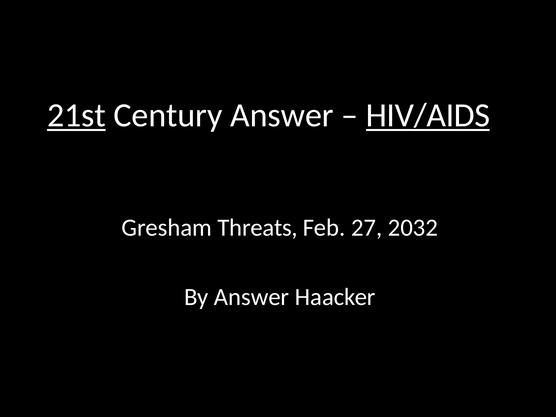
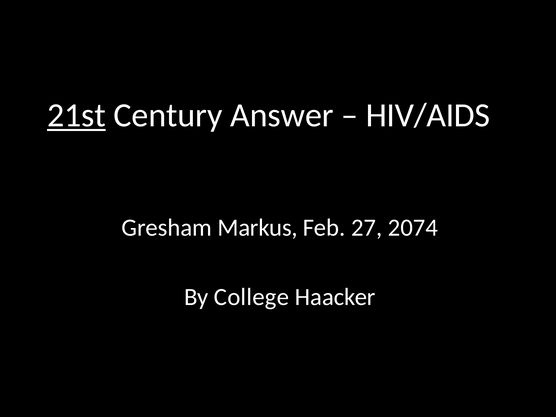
HIV/AIDS underline: present -> none
Threats: Threats -> Markus
2032: 2032 -> 2074
By Answer: Answer -> College
